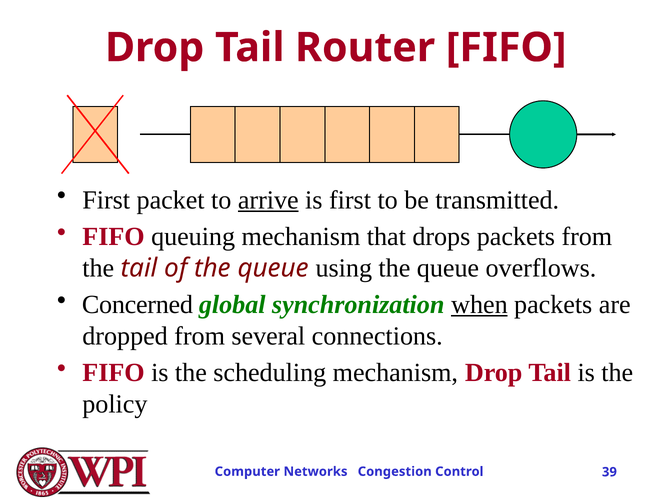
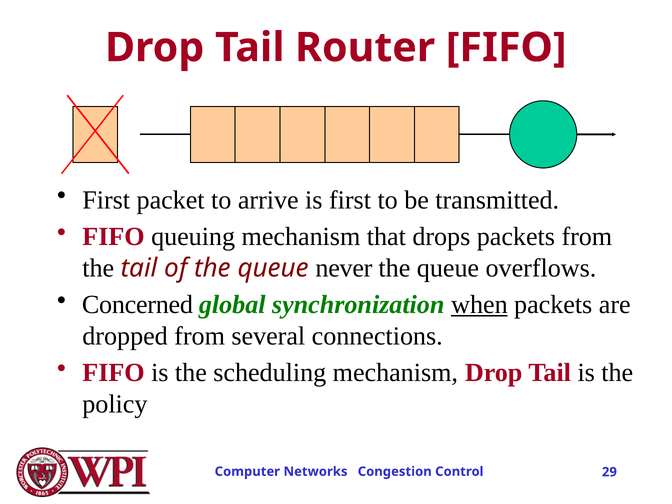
arrive underline: present -> none
using: using -> never
39: 39 -> 29
